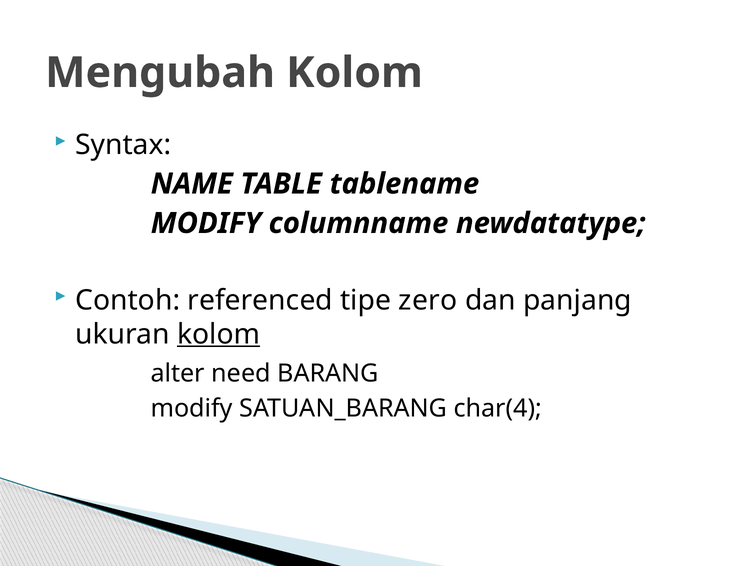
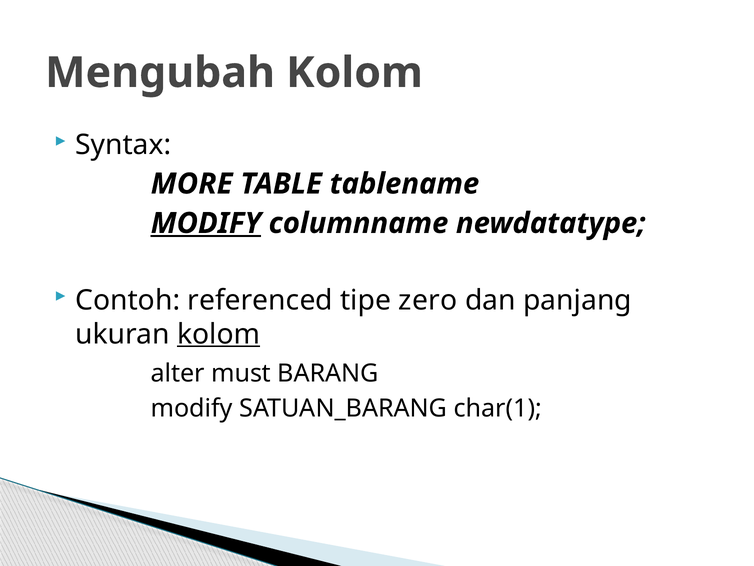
NAME: NAME -> MORE
MODIFY at (206, 223) underline: none -> present
need: need -> must
char(4: char(4 -> char(1
